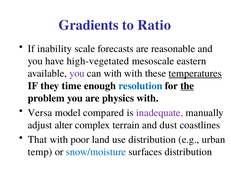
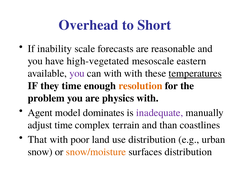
Gradients: Gradients -> Overhead
Ratio: Ratio -> Short
resolution colour: blue -> orange
the underline: present -> none
Versa: Versa -> Agent
compared: compared -> dominates
adjust alter: alter -> time
dust: dust -> than
temp: temp -> snow
snow/moisture colour: blue -> orange
